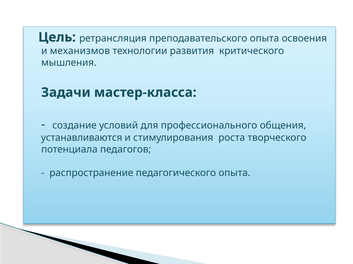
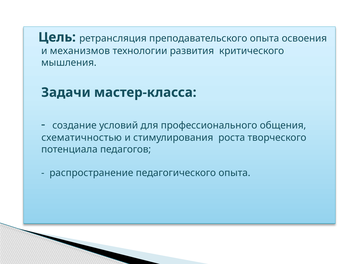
устанавливаются: устанавливаются -> схематичностью
